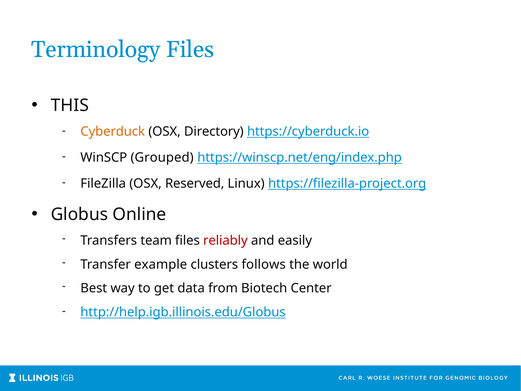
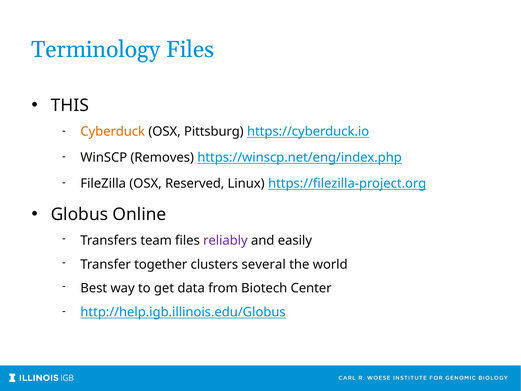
Directory: Directory -> Pittsburg
Grouped: Grouped -> Removes
reliably colour: red -> purple
example: example -> together
follows: follows -> several
